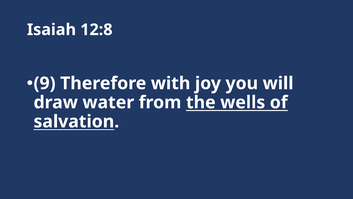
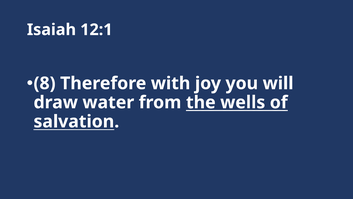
12:8: 12:8 -> 12:1
9: 9 -> 8
